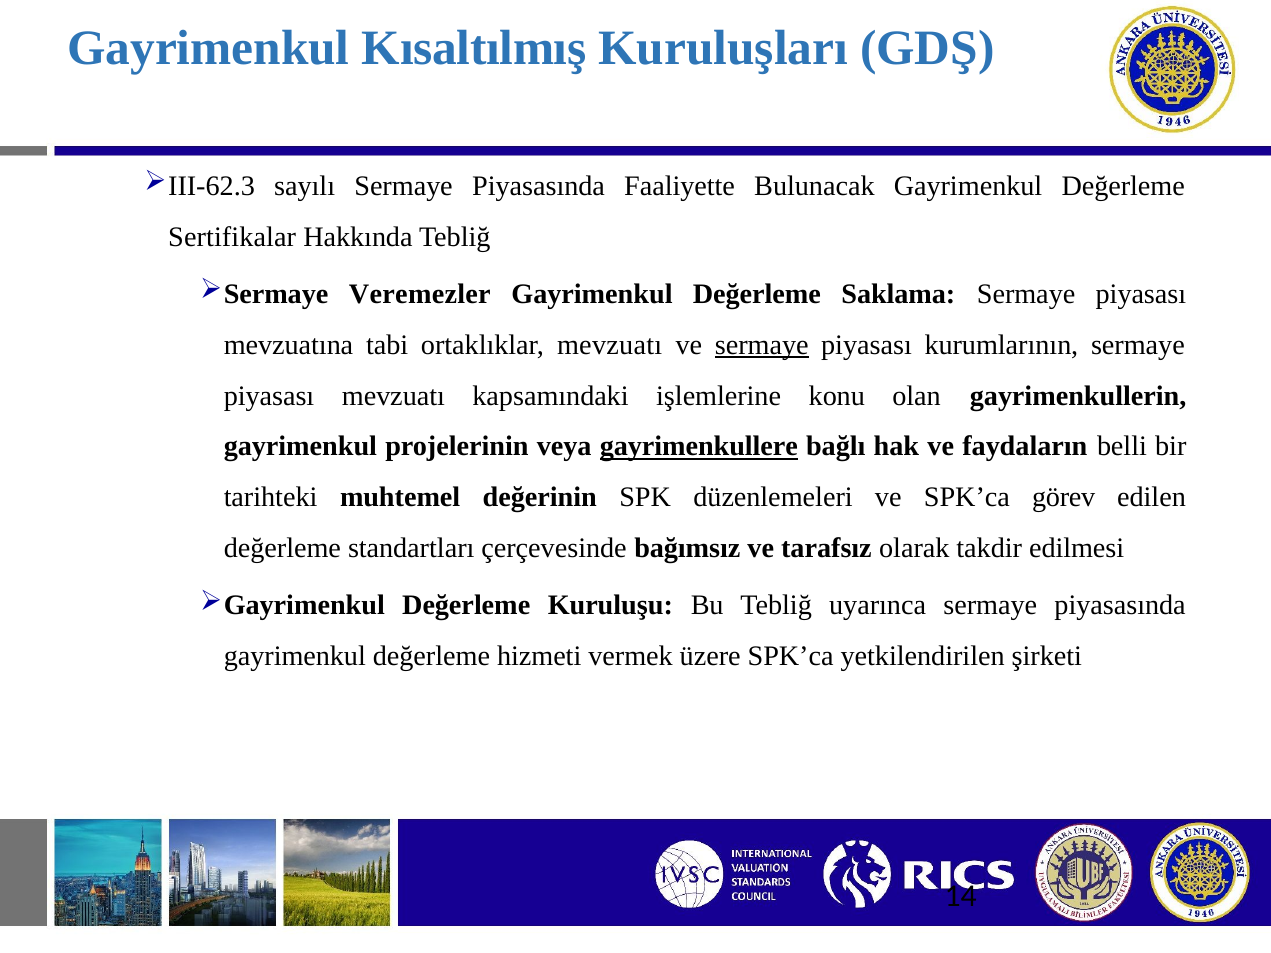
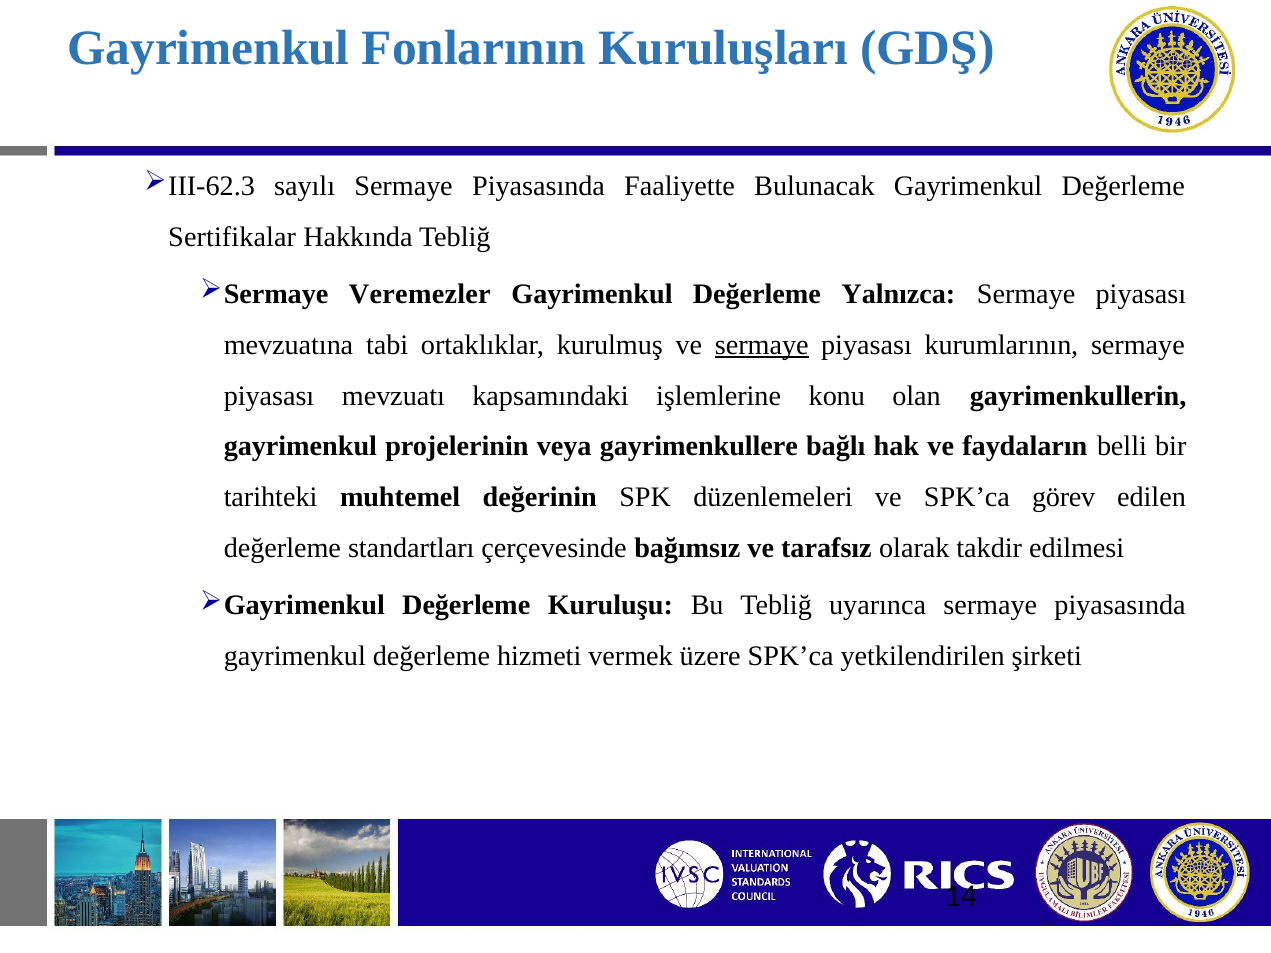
Kısaltılmış: Kısaltılmış -> Fonlarının
Saklama: Saklama -> Yalnızca
ortaklıklar mevzuatı: mevzuatı -> kurulmuş
gayrimenkullere underline: present -> none
